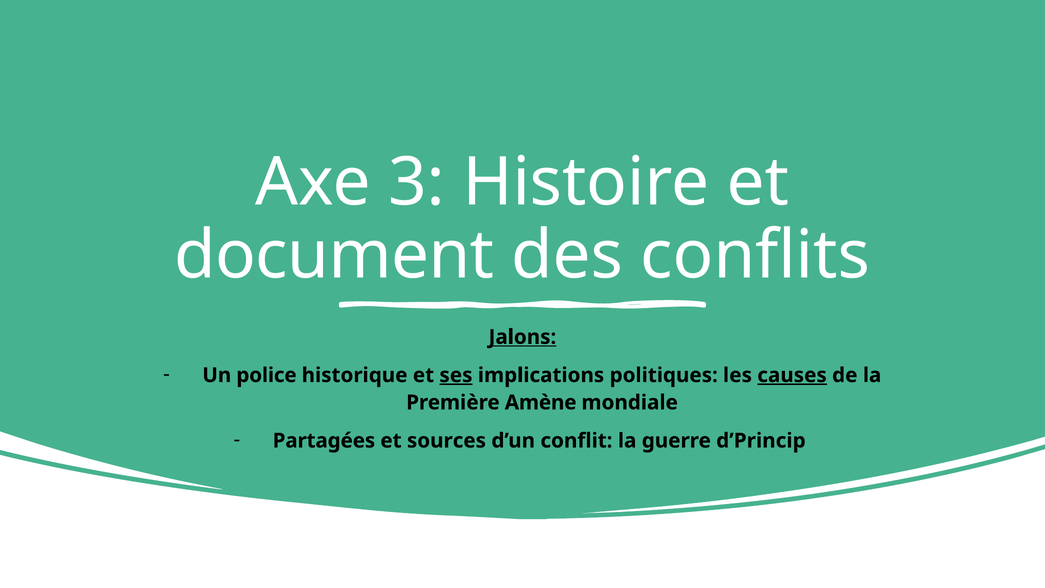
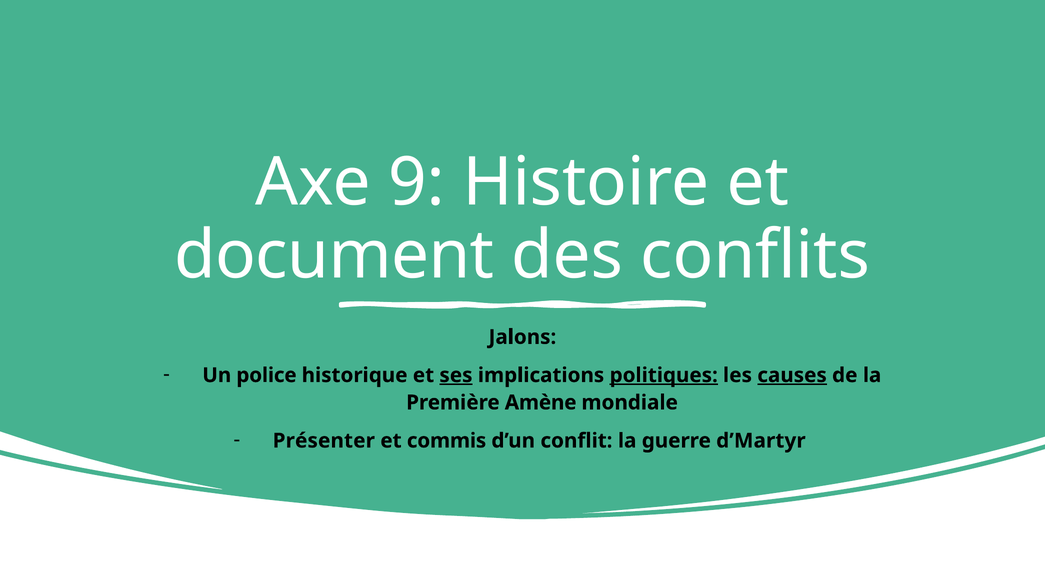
3: 3 -> 9
Jalons underline: present -> none
politiques underline: none -> present
Partagées: Partagées -> Présenter
sources: sources -> commis
d’Princip: d’Princip -> d’Martyr
